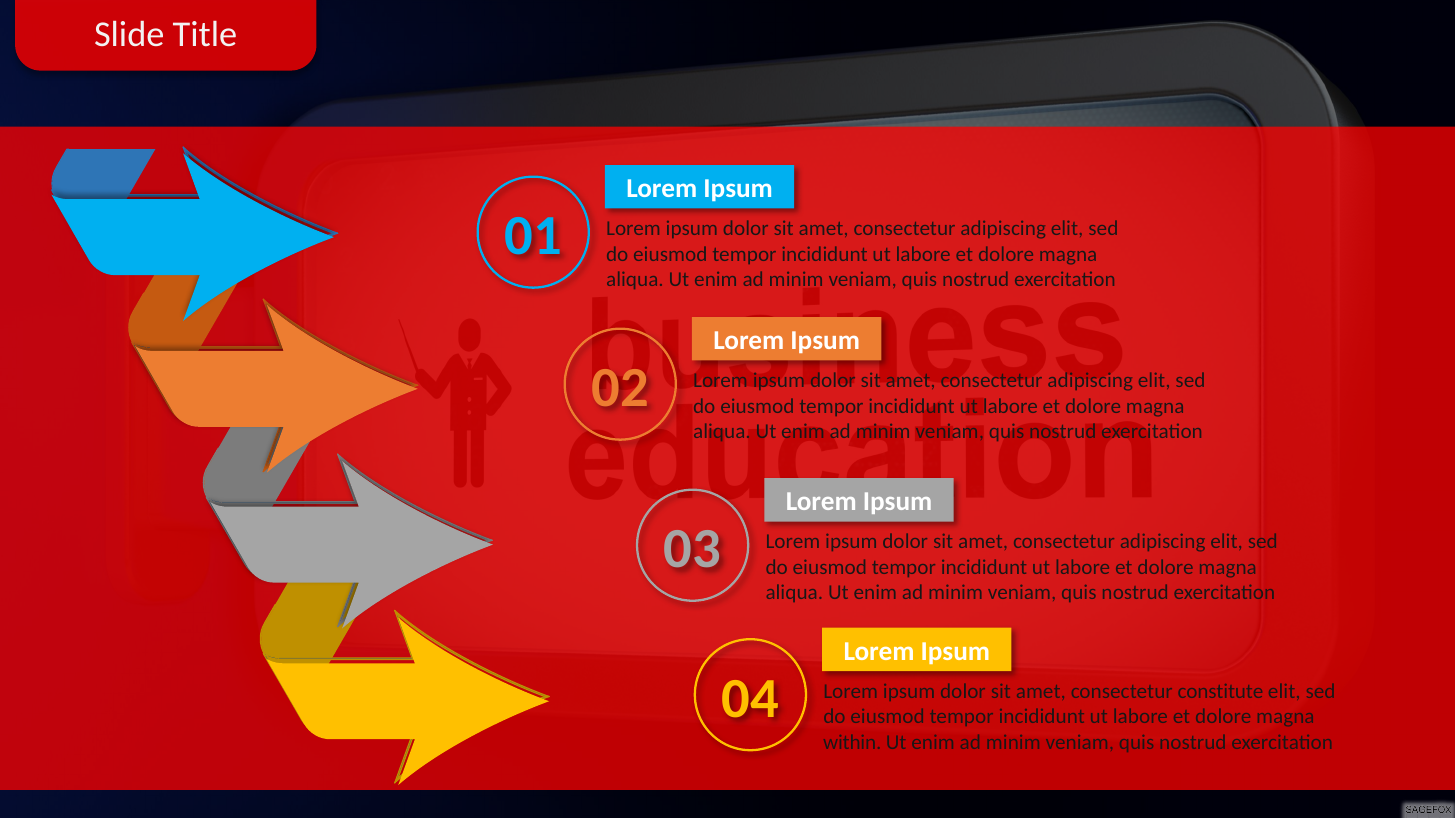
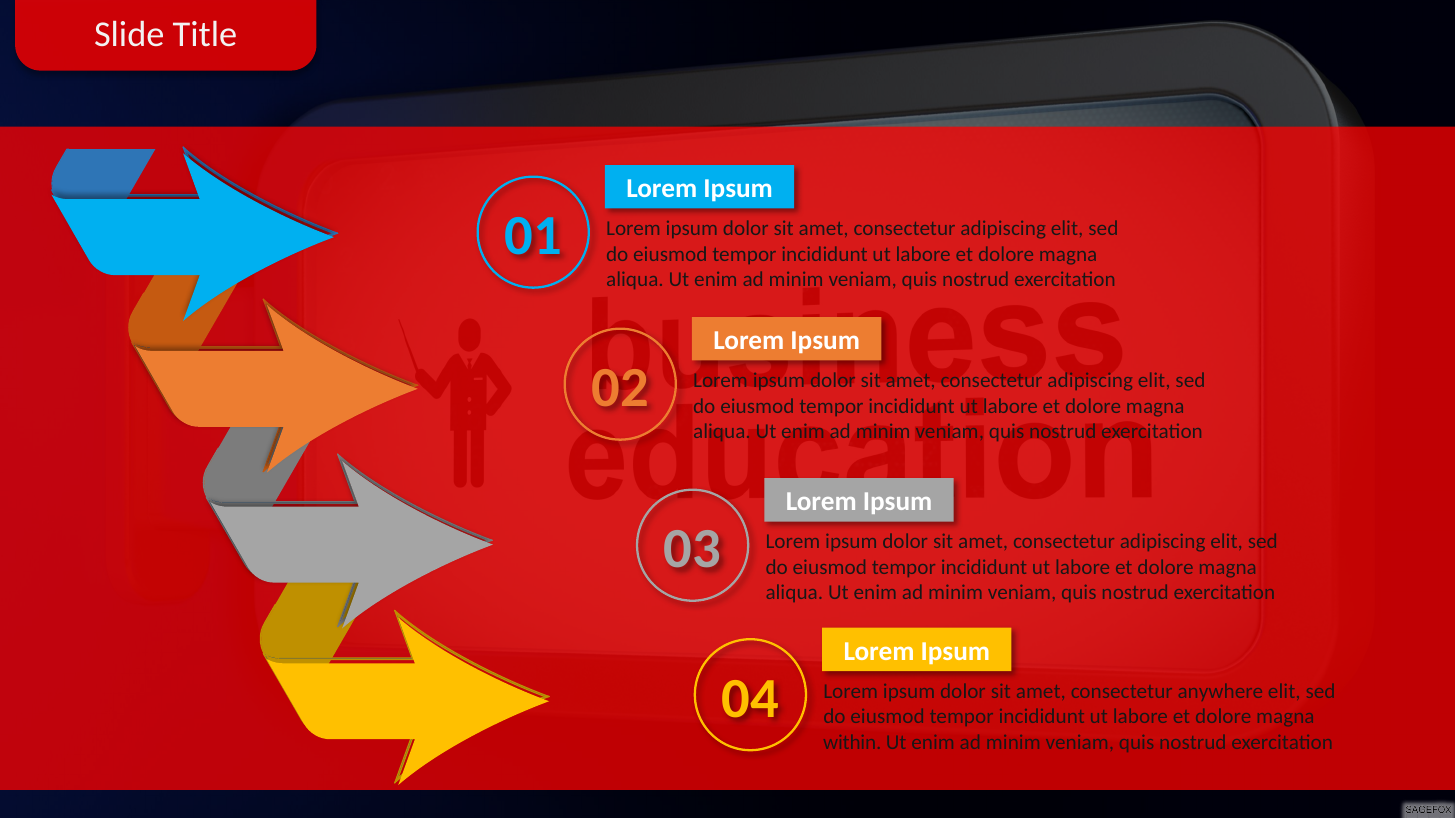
constitute: constitute -> anywhere
